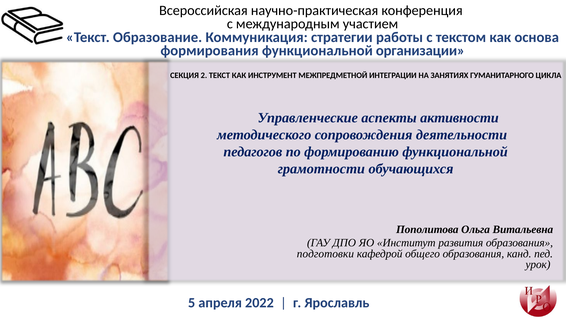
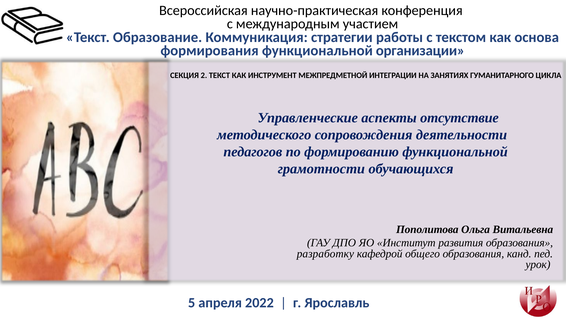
активности: активности -> отсутствие
подготовки: подготовки -> разработку
